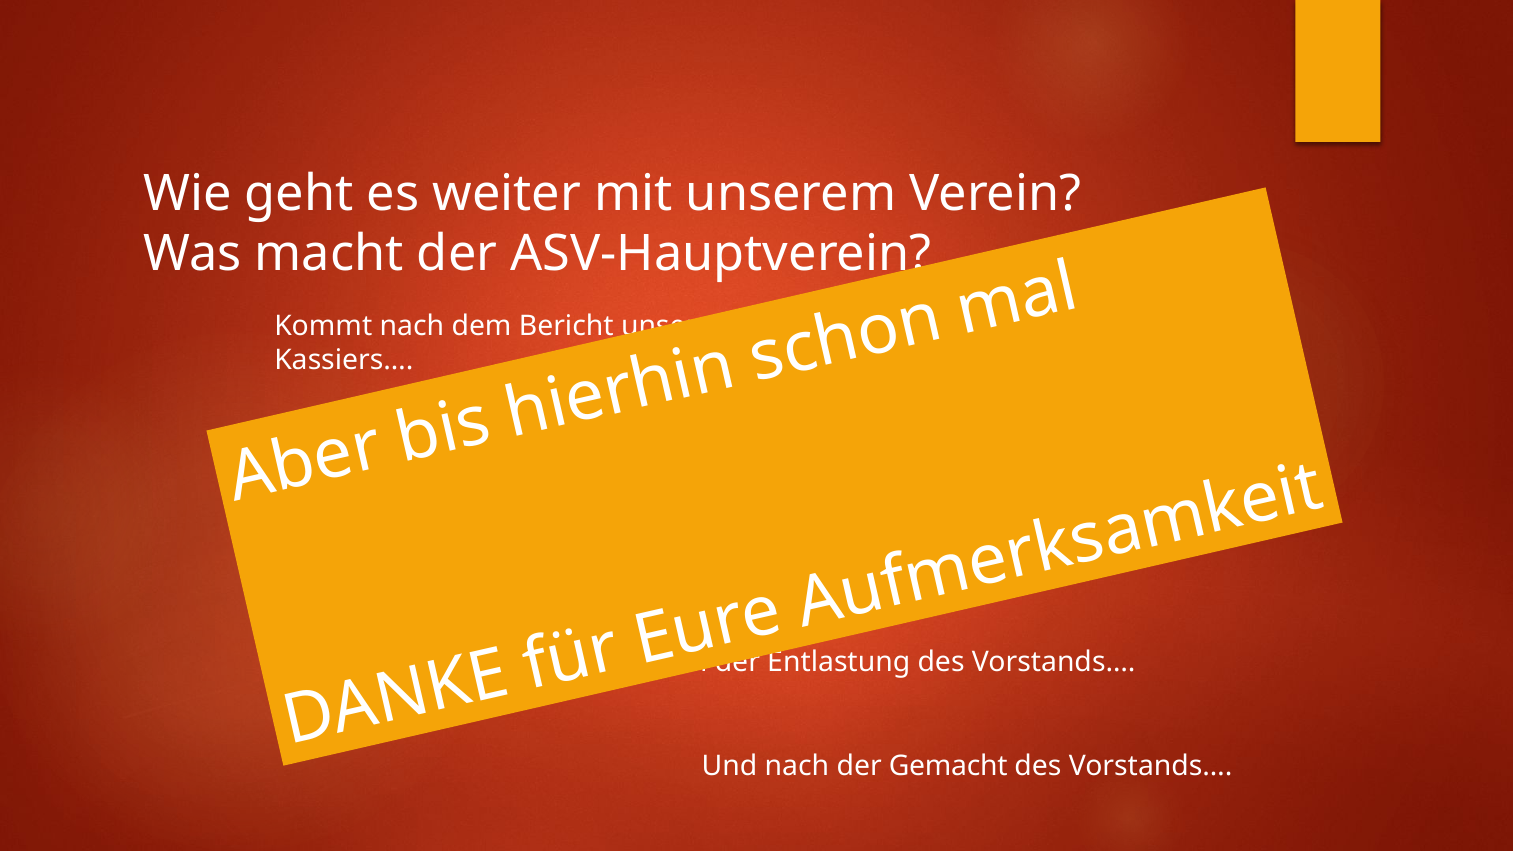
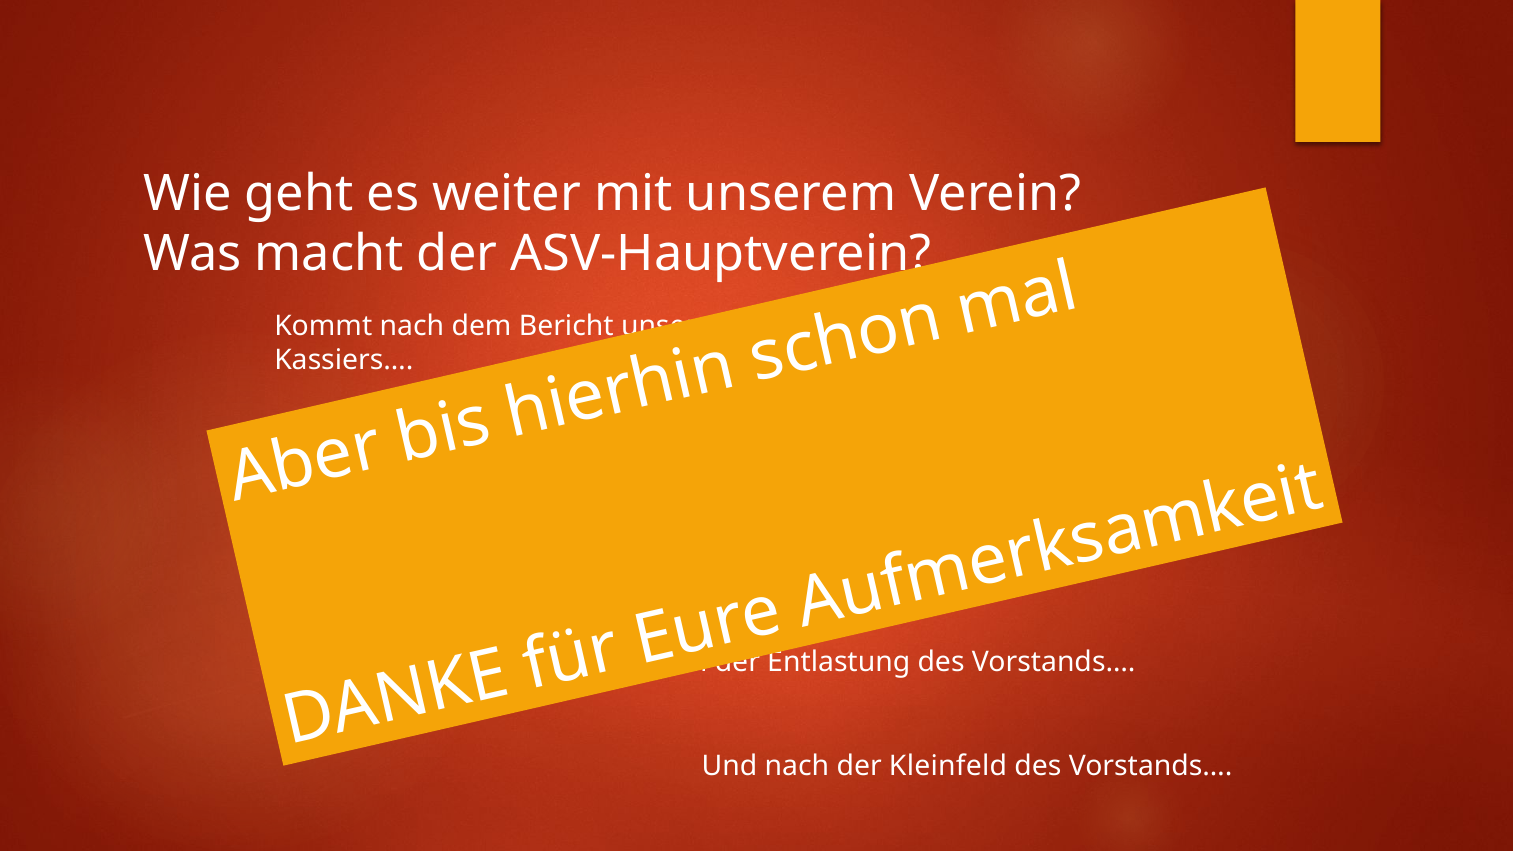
Gemacht: Gemacht -> Kleinfeld
